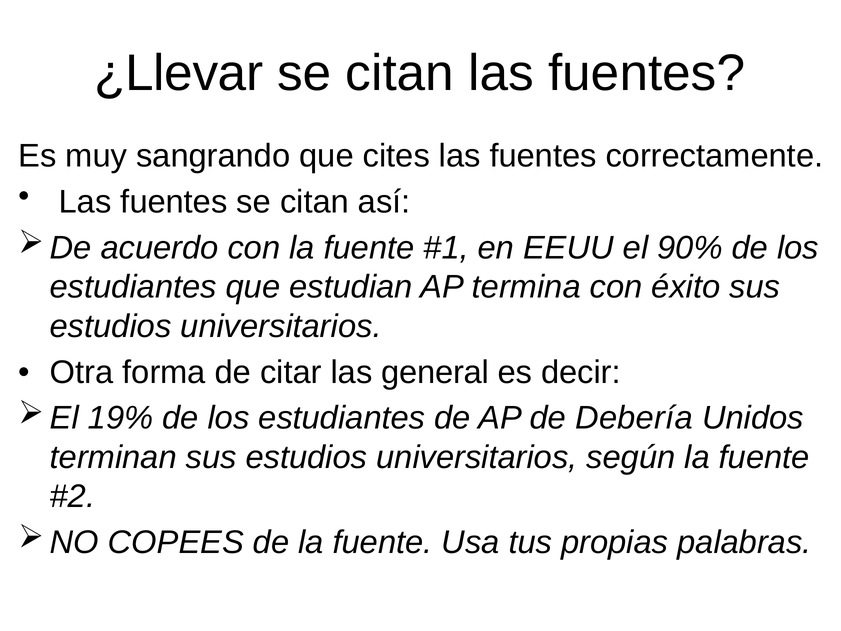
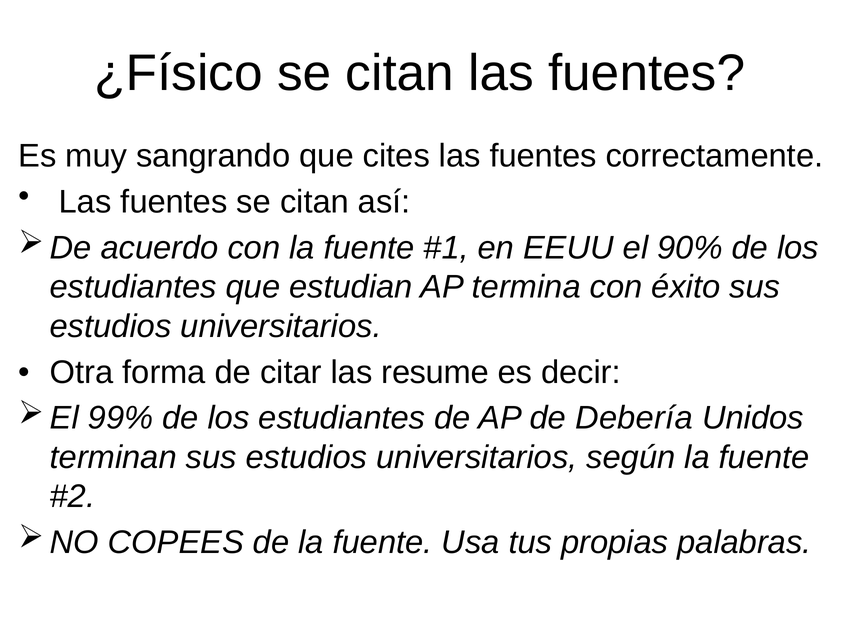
¿Llevar: ¿Llevar -> ¿Físico
general: general -> resume
19%: 19% -> 99%
